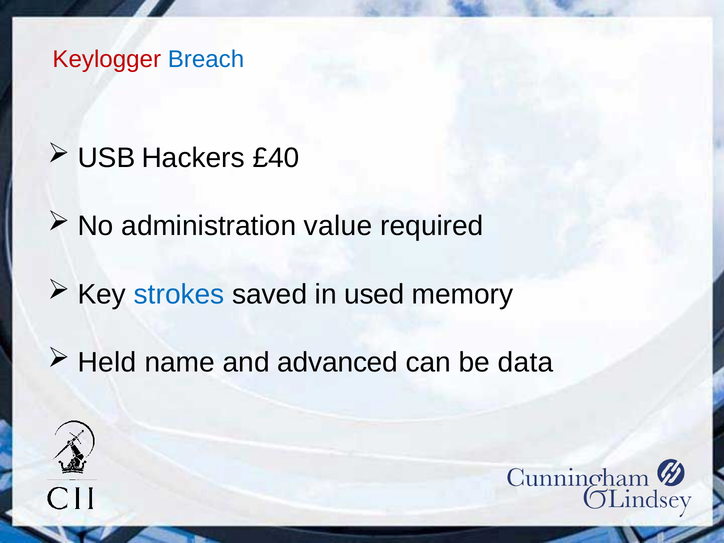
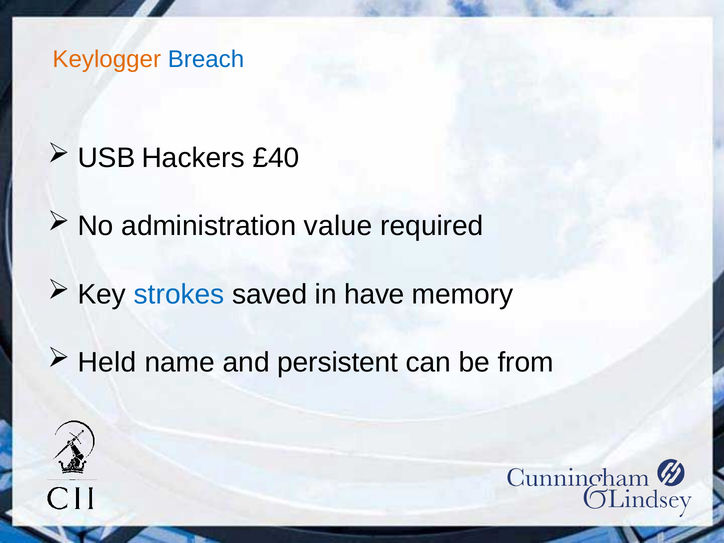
Keylogger colour: red -> orange
used: used -> have
advanced: advanced -> persistent
data: data -> from
